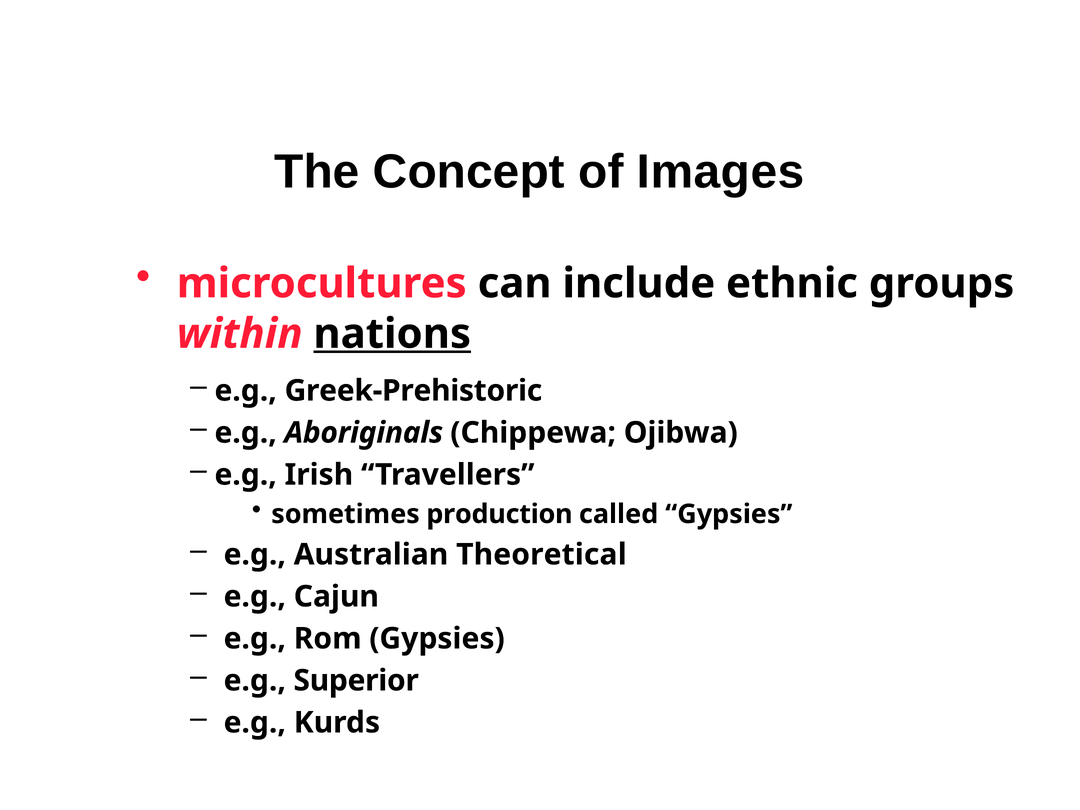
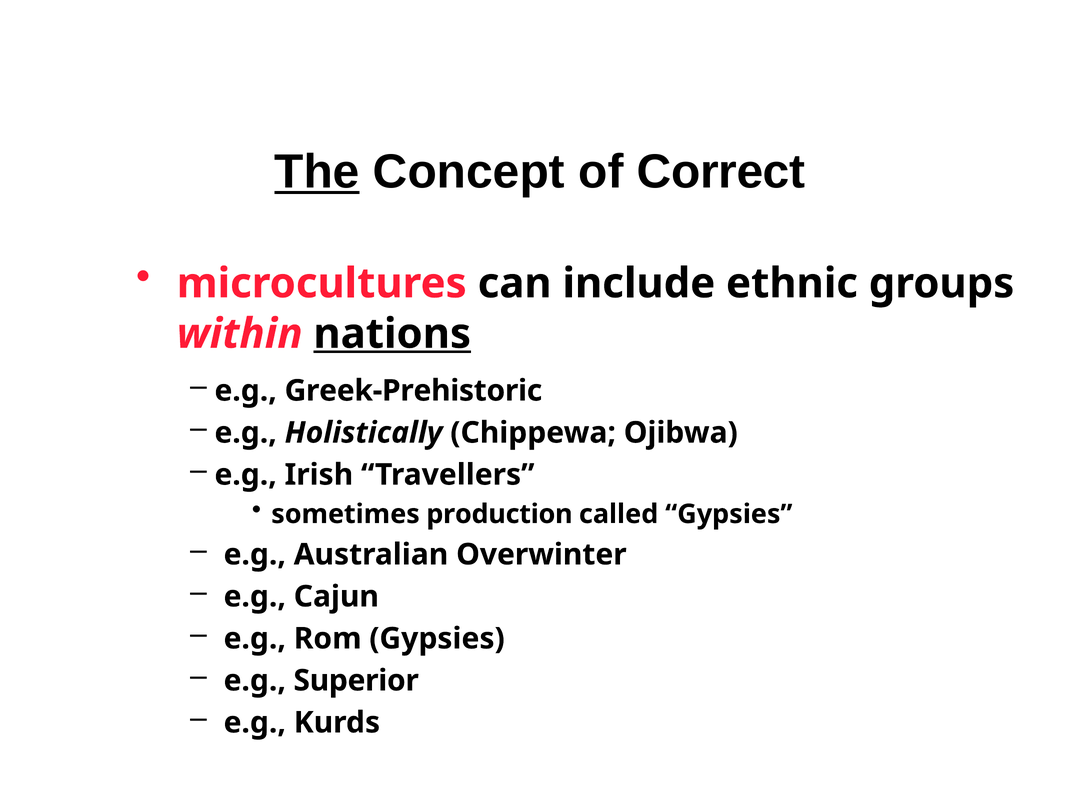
The underline: none -> present
Images: Images -> Correct
Aboriginals: Aboriginals -> Holistically
Theoretical: Theoretical -> Overwinter
